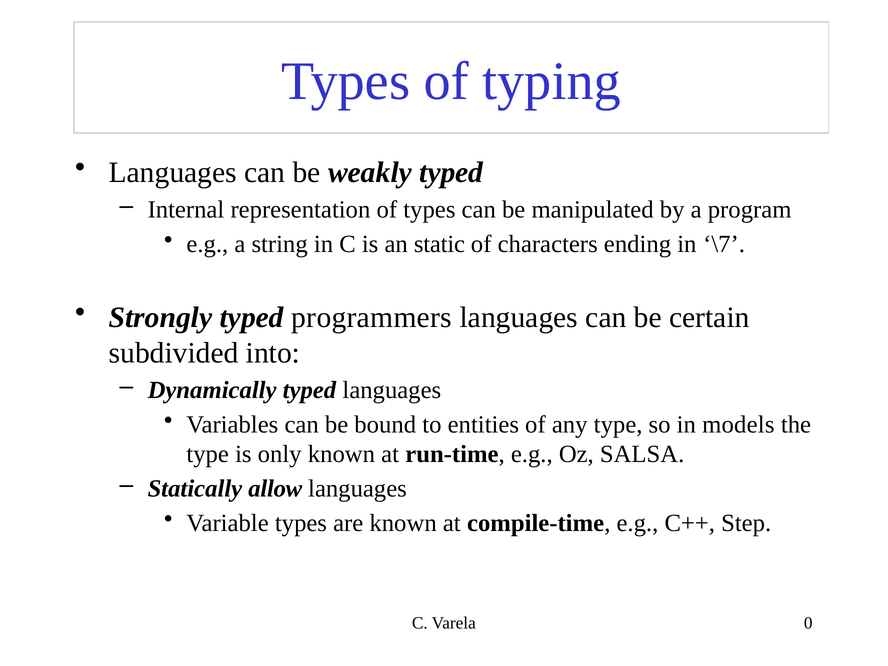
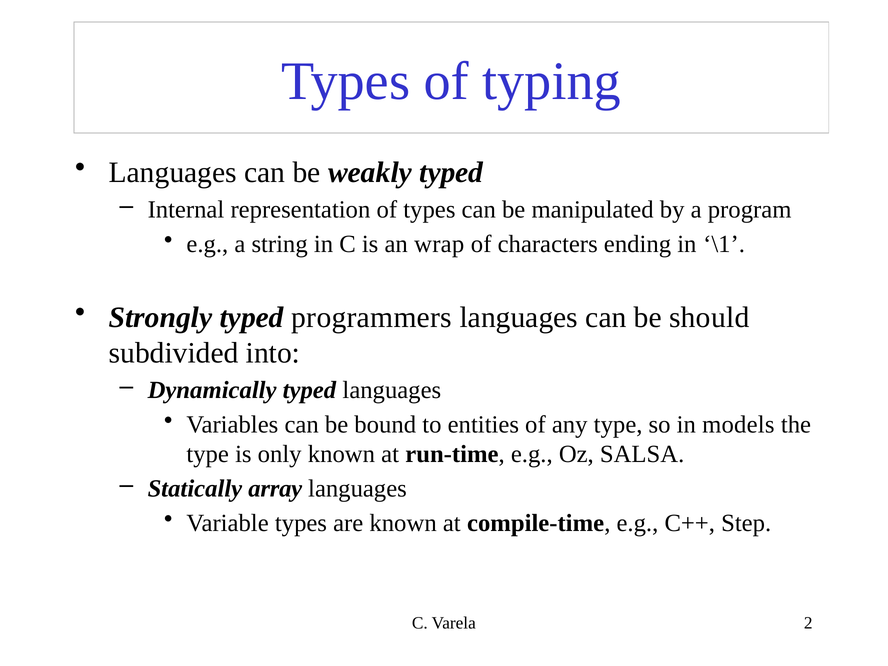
static: static -> wrap
\7: \7 -> \1
certain: certain -> should
allow: allow -> array
0: 0 -> 2
